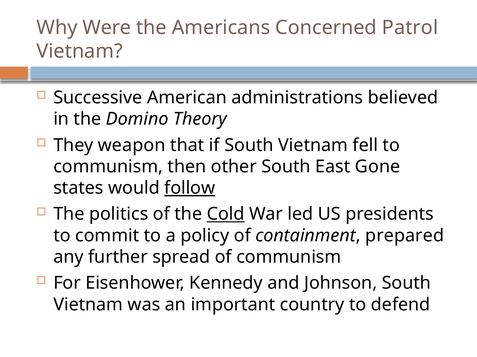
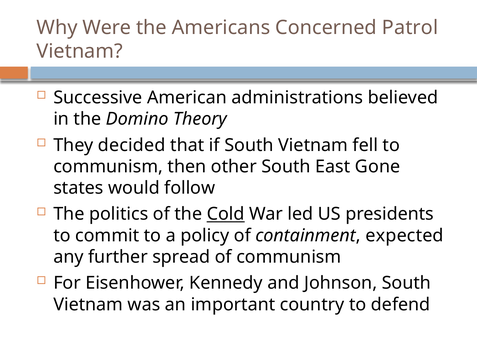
weapon: weapon -> decided
follow underline: present -> none
prepared: prepared -> expected
